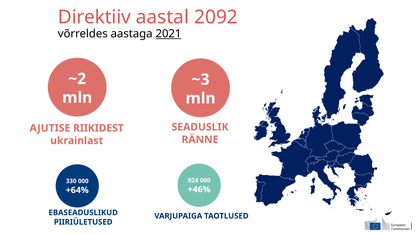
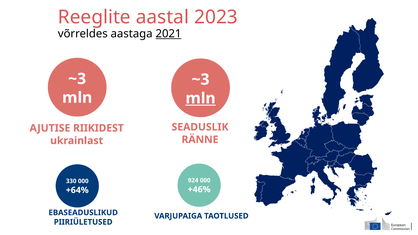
Direktiiv: Direktiiv -> Reeglite
2092: 2092 -> 2023
~2 at (77, 79): ~2 -> ~3
mln at (201, 98) underline: none -> present
